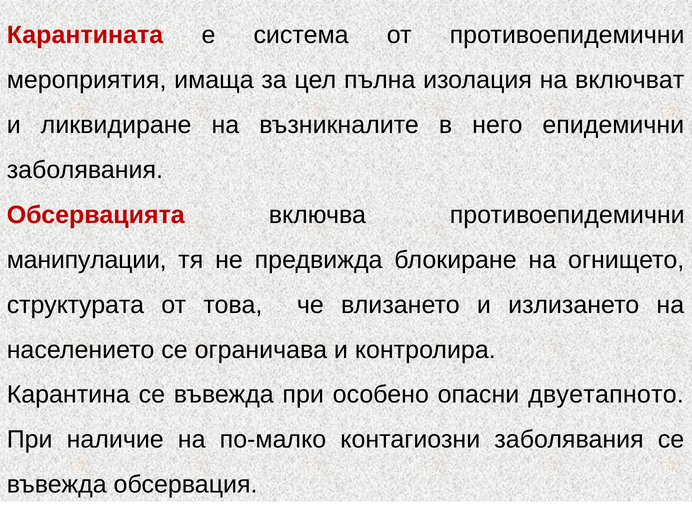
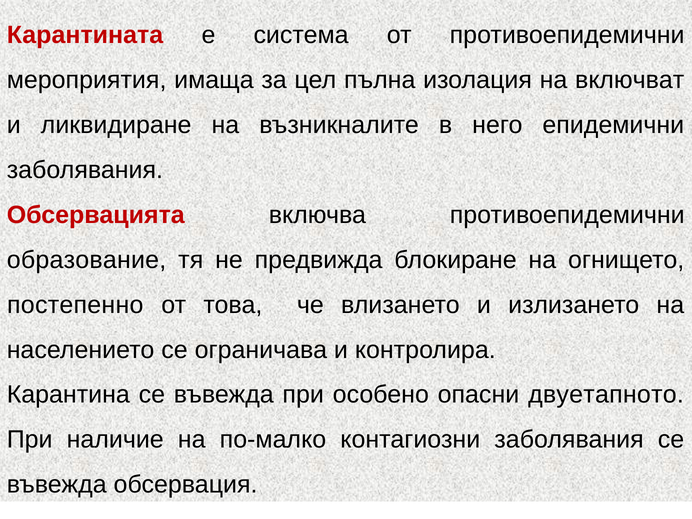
манипулации: манипулации -> образование
структурата: структурата -> постепенно
